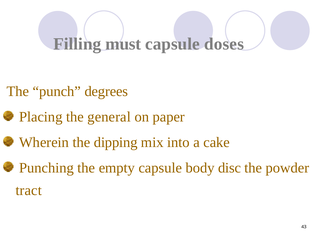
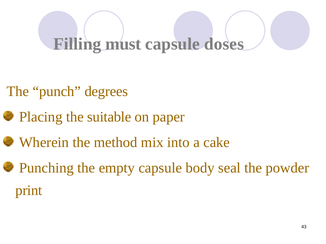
general: general -> suitable
dipping: dipping -> method
disc: disc -> seal
tract: tract -> print
